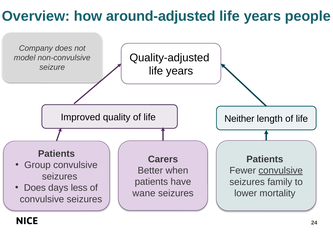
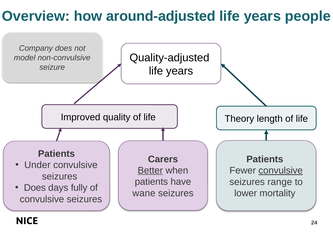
Neither: Neither -> Theory
Group: Group -> Under
Better underline: none -> present
family: family -> range
less: less -> fully
